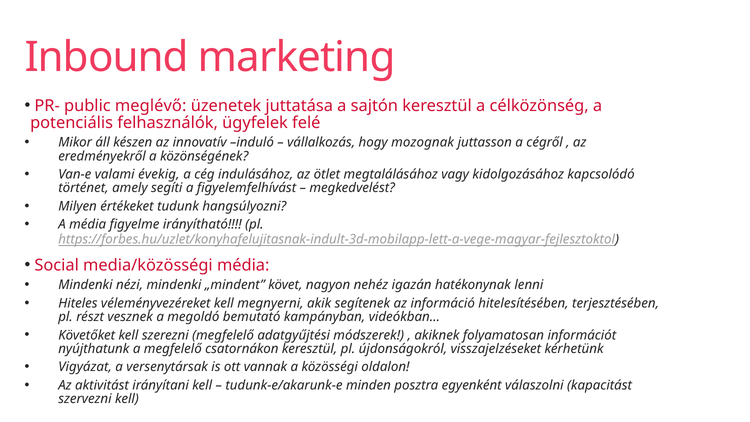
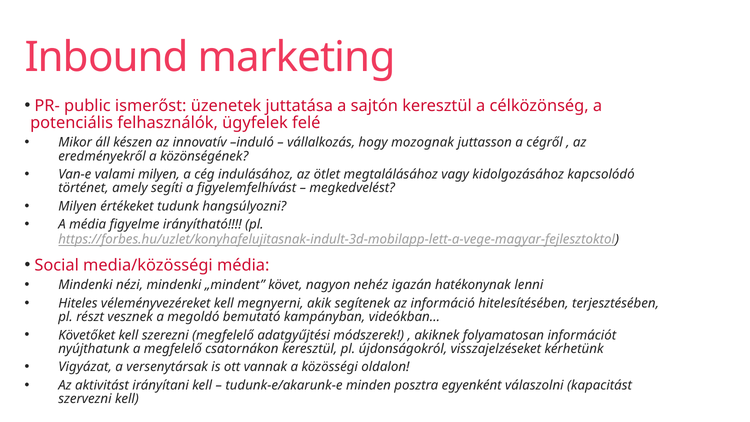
meglévő: meglévő -> ismerőst
valami évekig: évekig -> milyen
